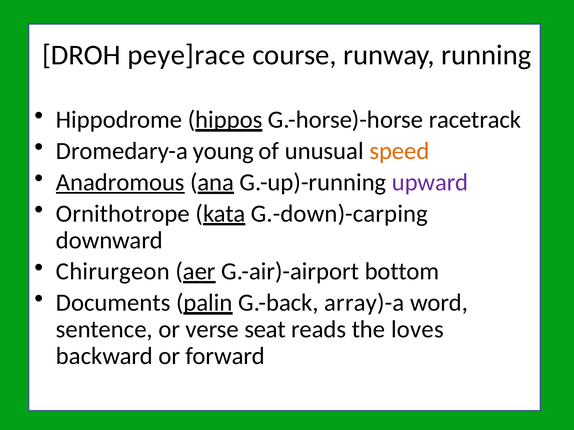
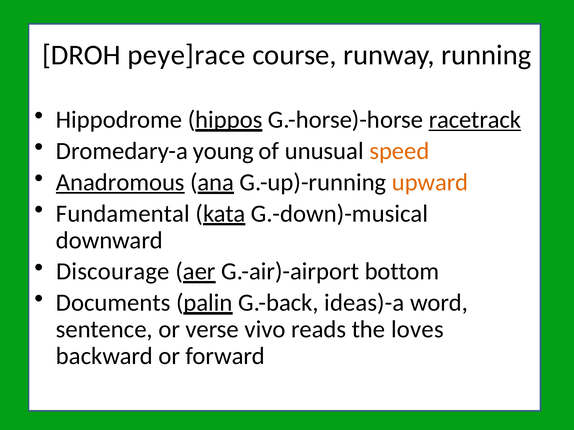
racetrack underline: none -> present
upward colour: purple -> orange
Ornithotrope: Ornithotrope -> Fundamental
G.-down)-carping: G.-down)-carping -> G.-down)-musical
Chirurgeon: Chirurgeon -> Discourage
array)-a: array)-a -> ideas)-a
seat: seat -> vivo
